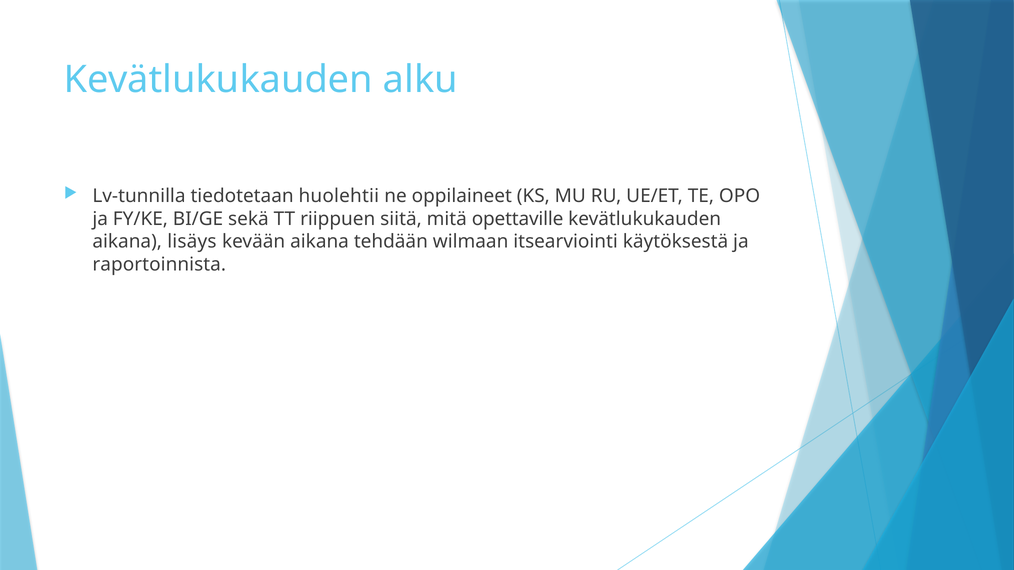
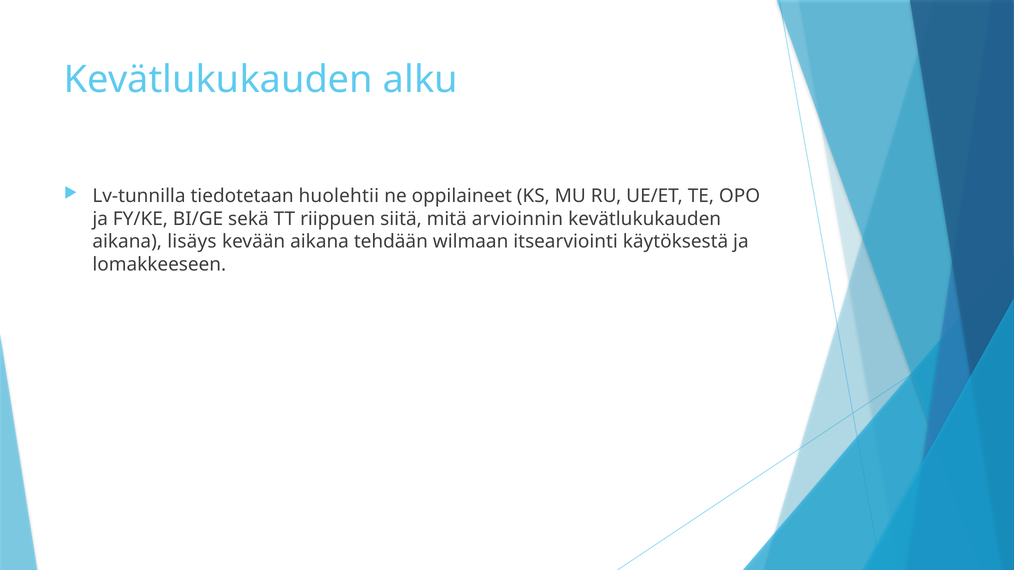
opettaville: opettaville -> arvioinnin
raportoinnista: raportoinnista -> lomakkeeseen
